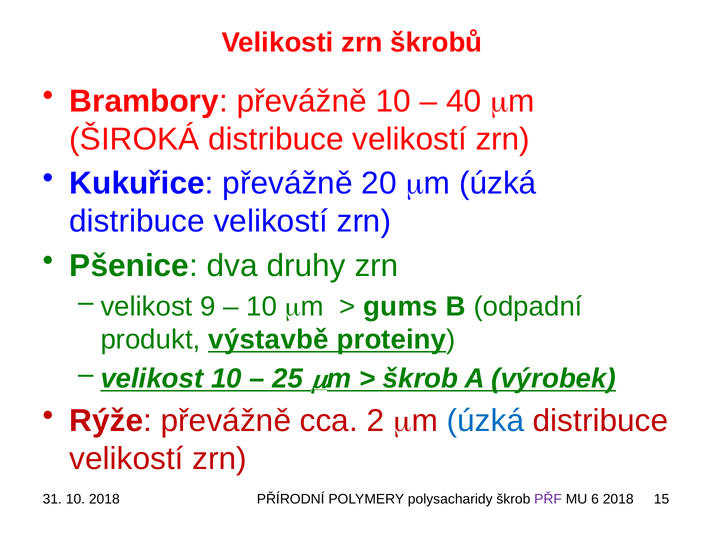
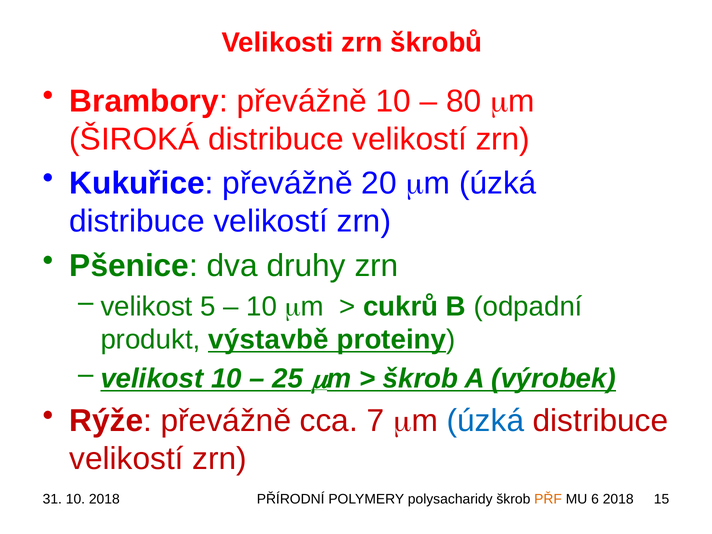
40: 40 -> 80
9: 9 -> 5
gums: gums -> cukrů
2: 2 -> 7
PŘF colour: purple -> orange
